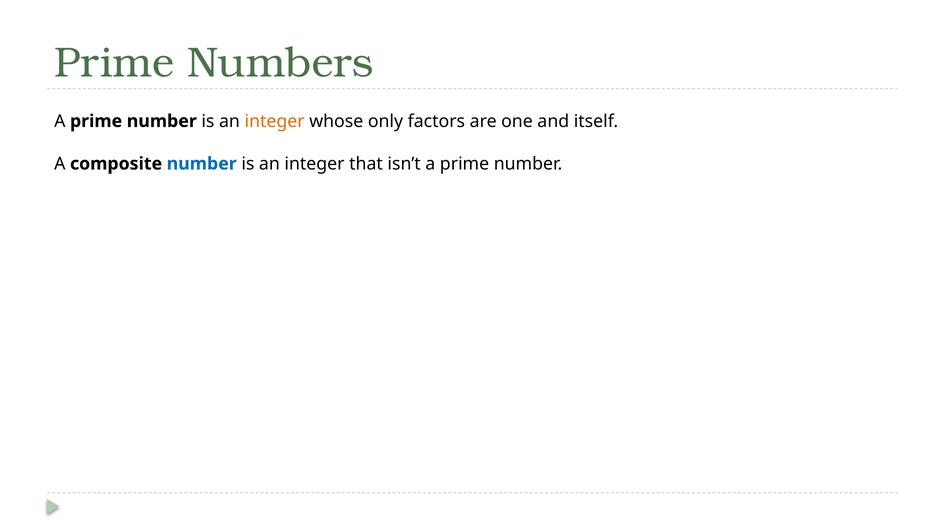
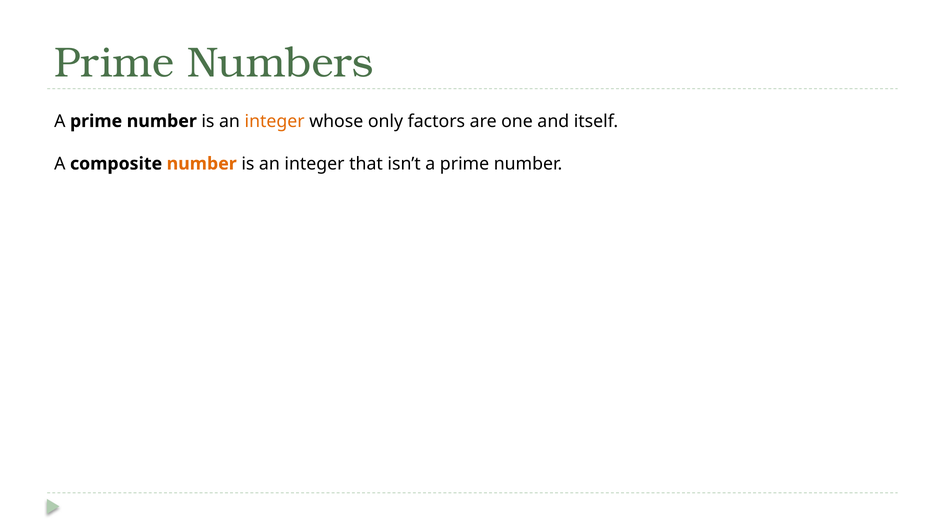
number at (202, 164) colour: blue -> orange
